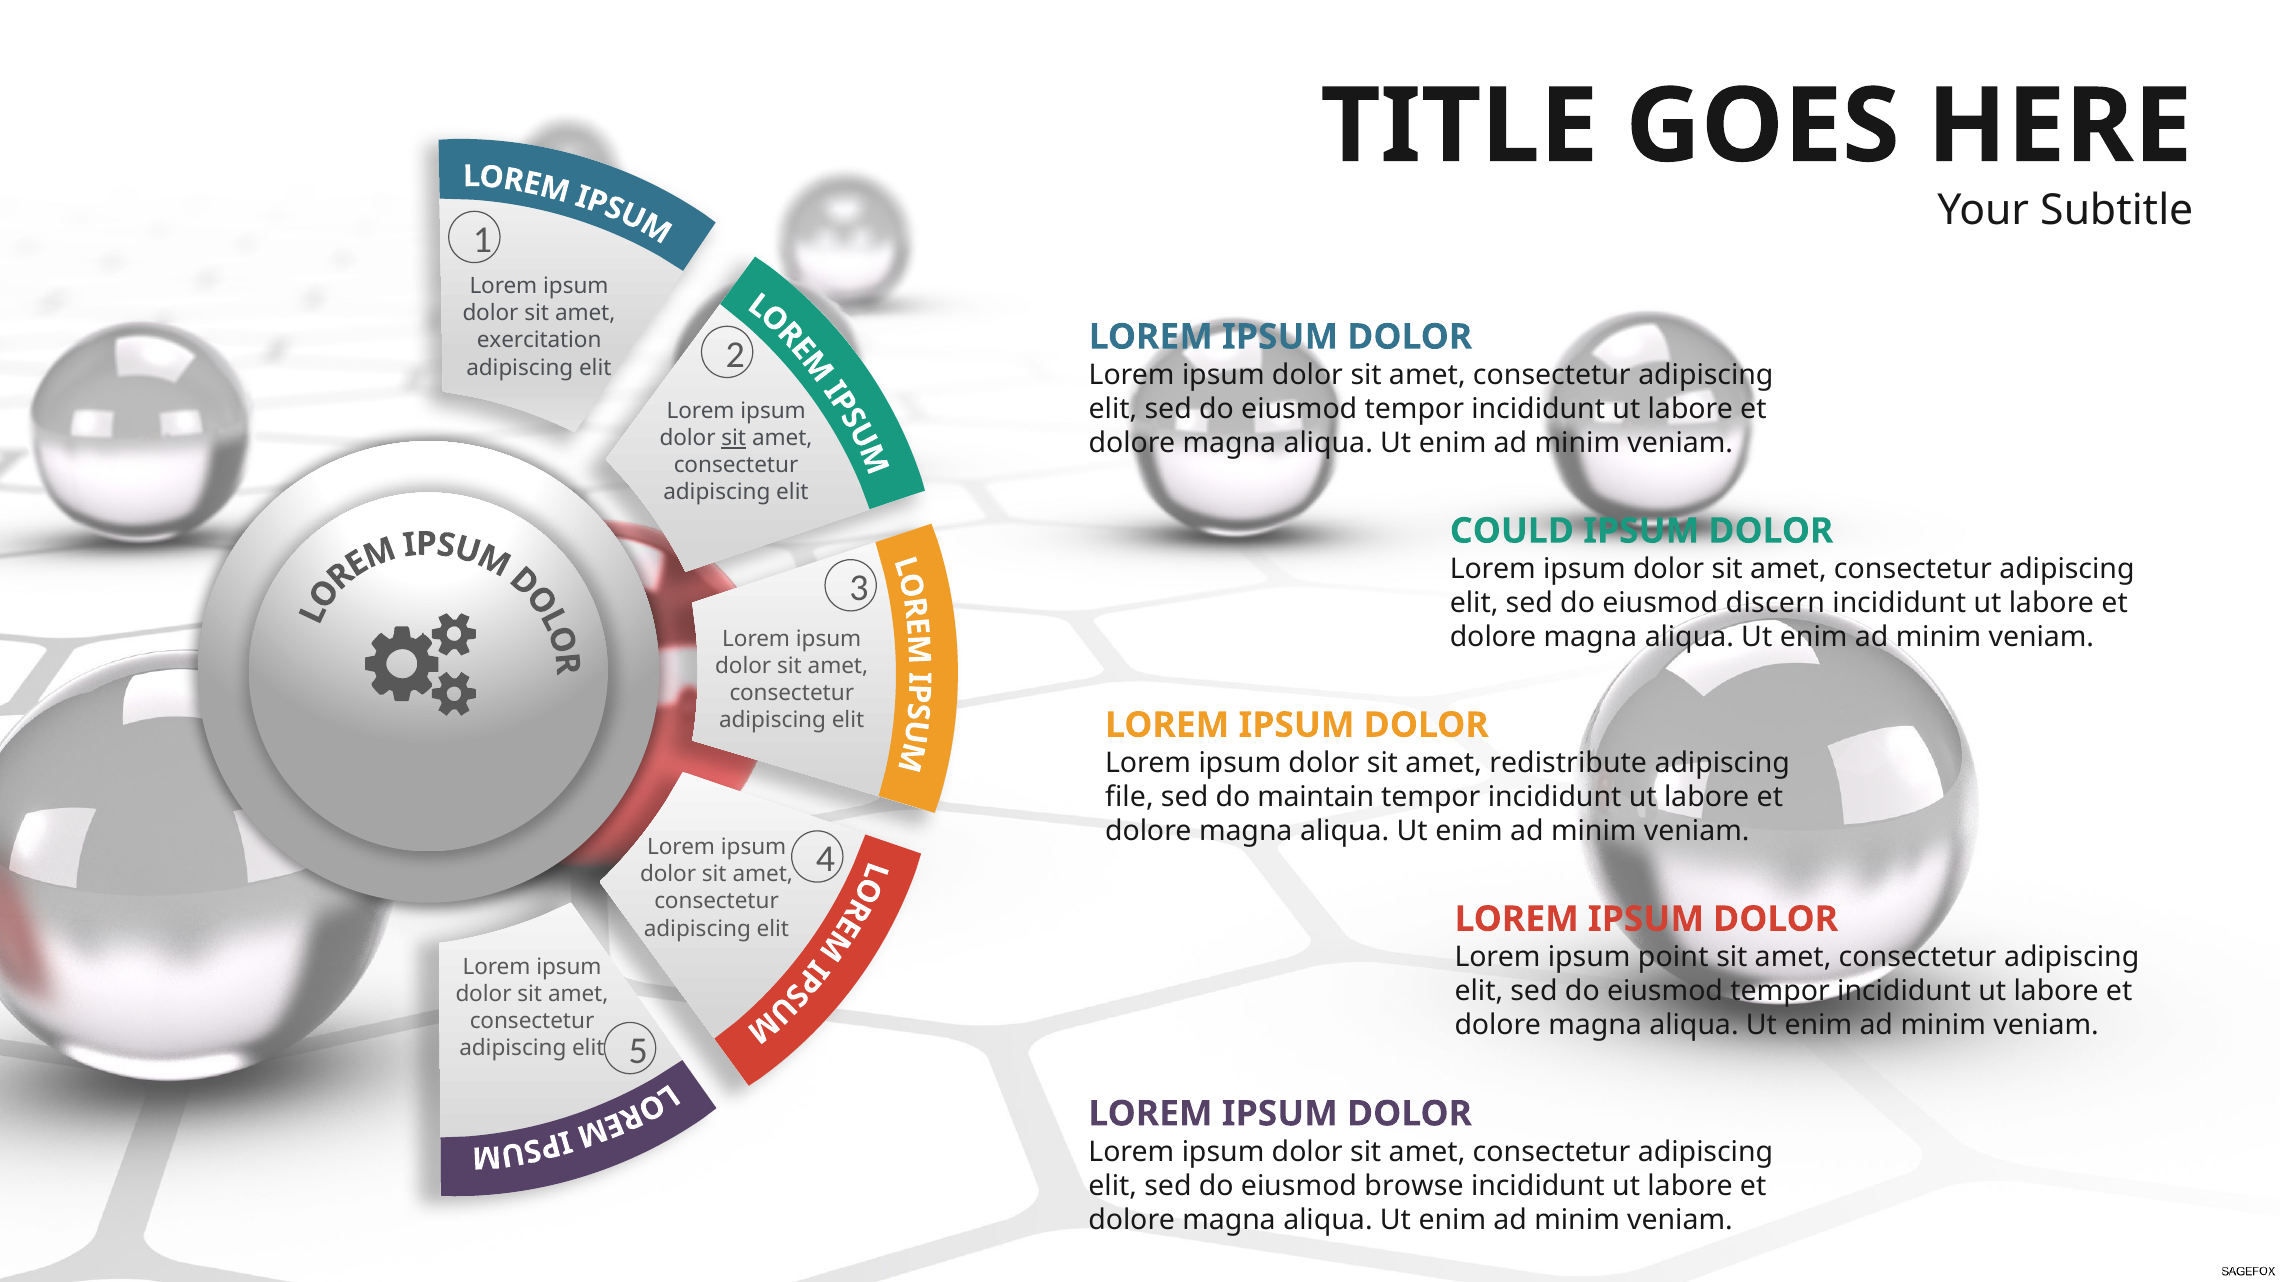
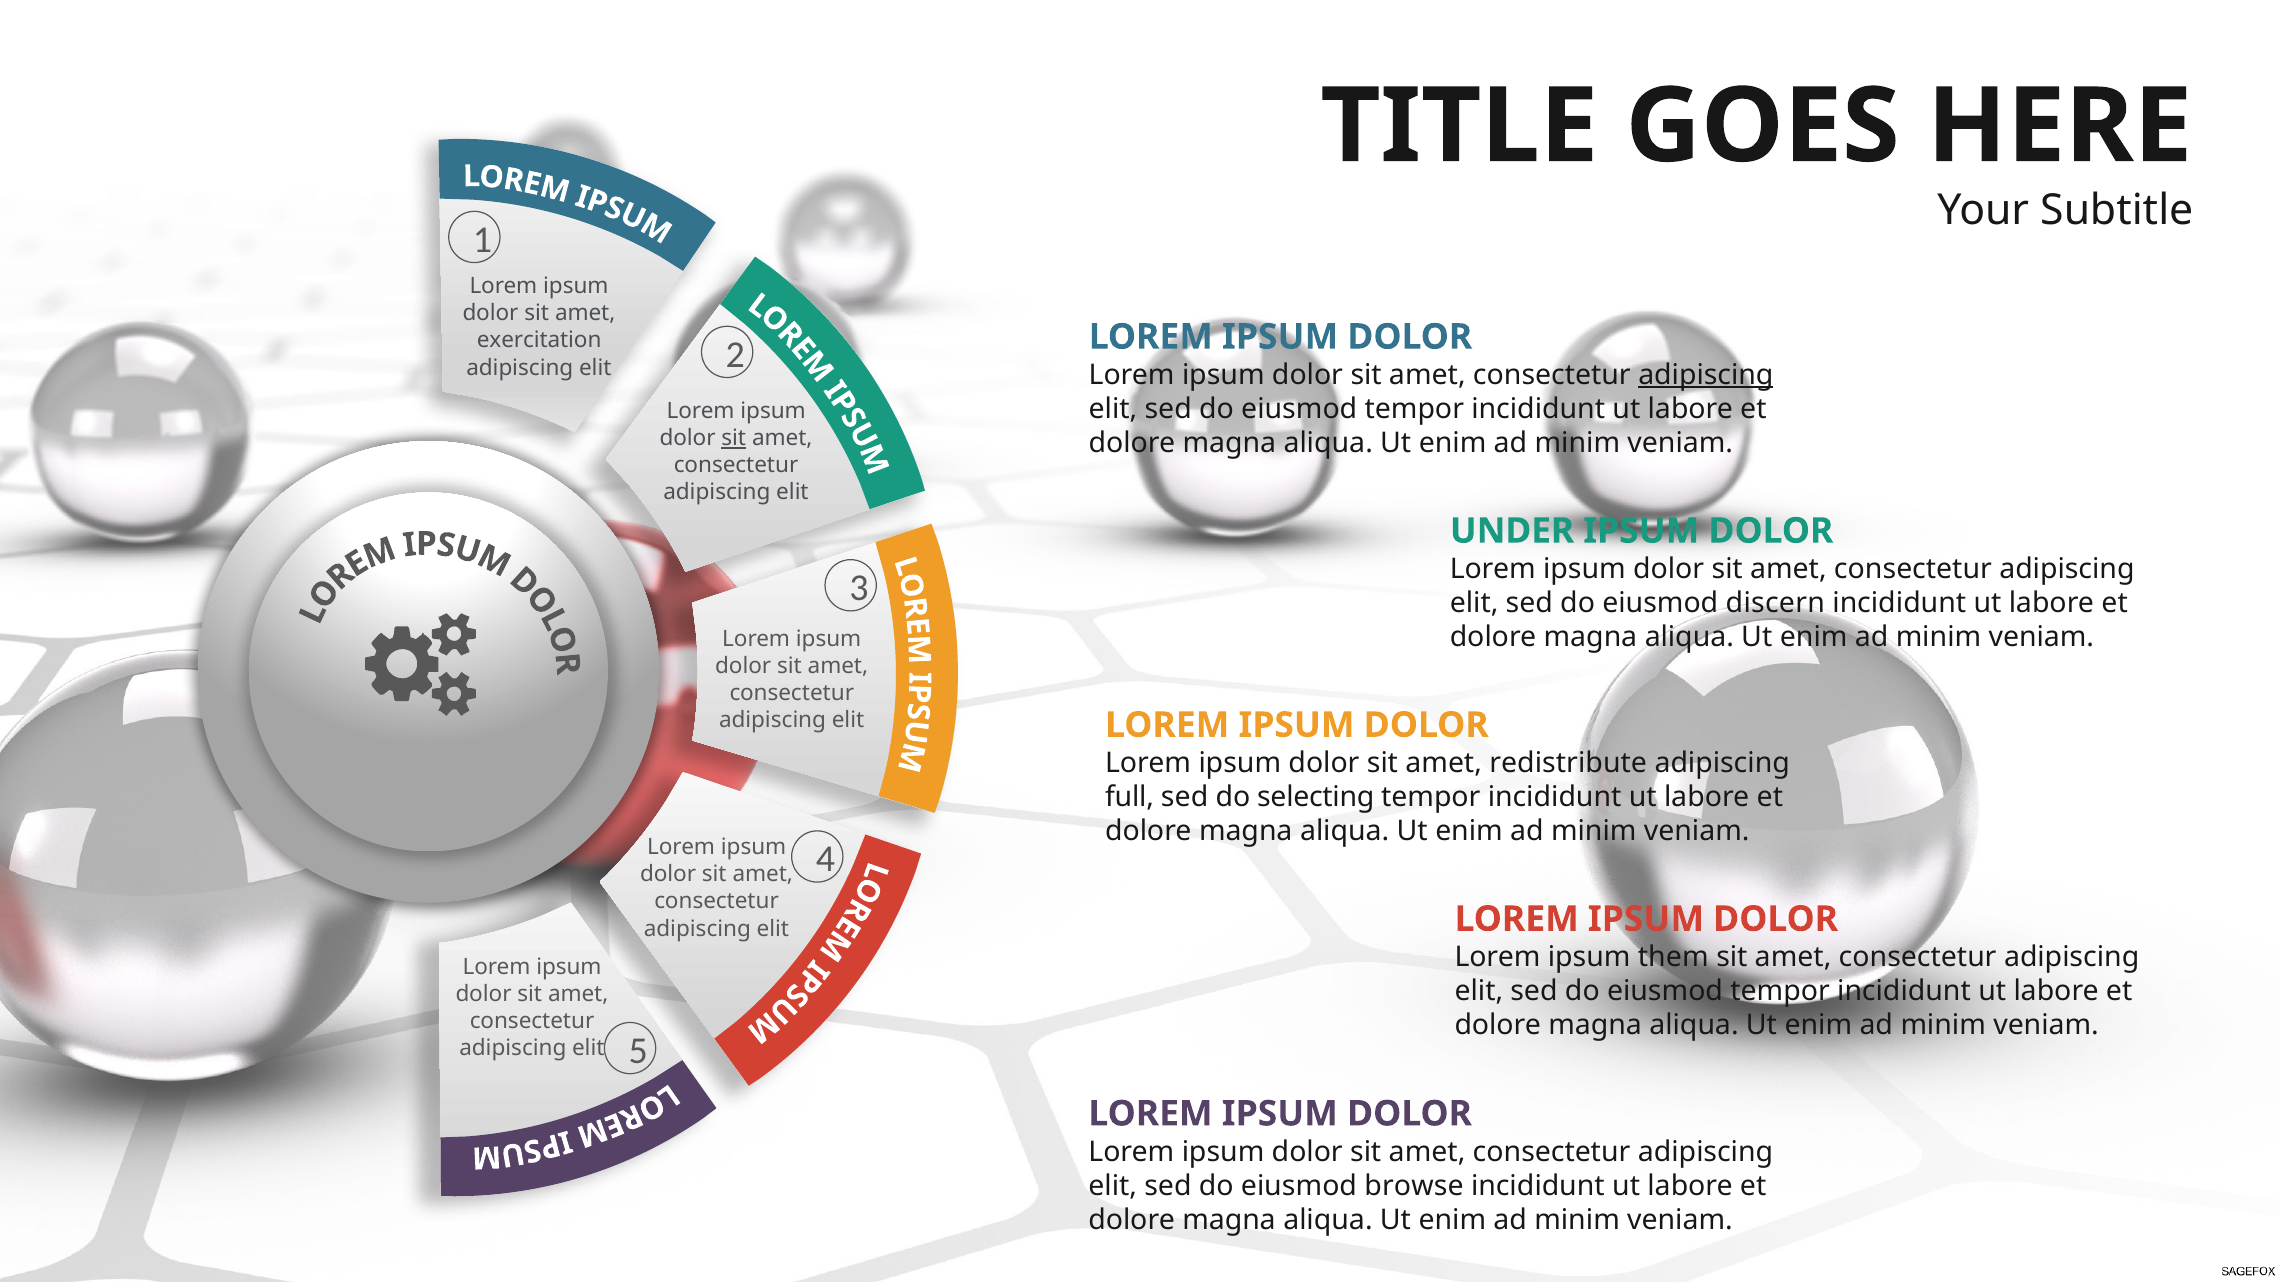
adipiscing at (1706, 375) underline: none -> present
COULD: COULD -> UNDER
file: file -> full
maintain: maintain -> selecting
point: point -> them
